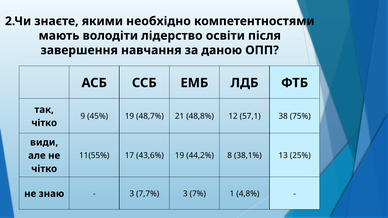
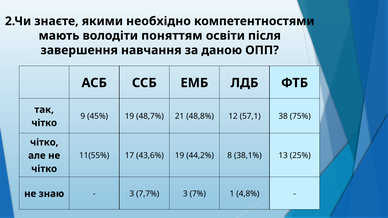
лідерство: лідерство -> поняттям
види at (44, 142): види -> чітко
